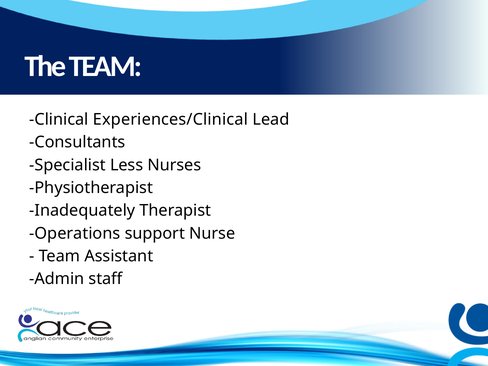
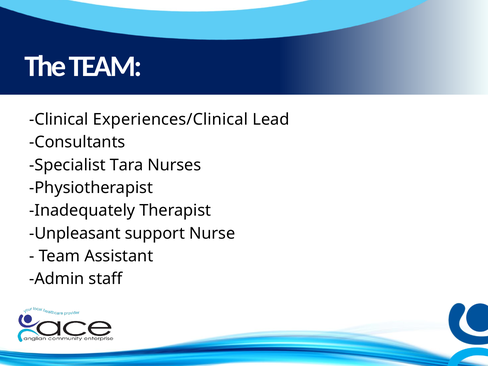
Less: Less -> Tara
Operations: Operations -> Unpleasant
